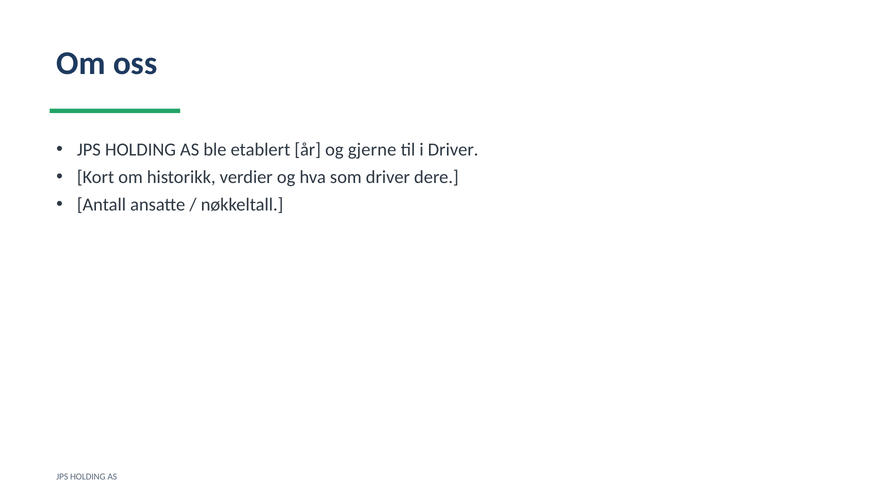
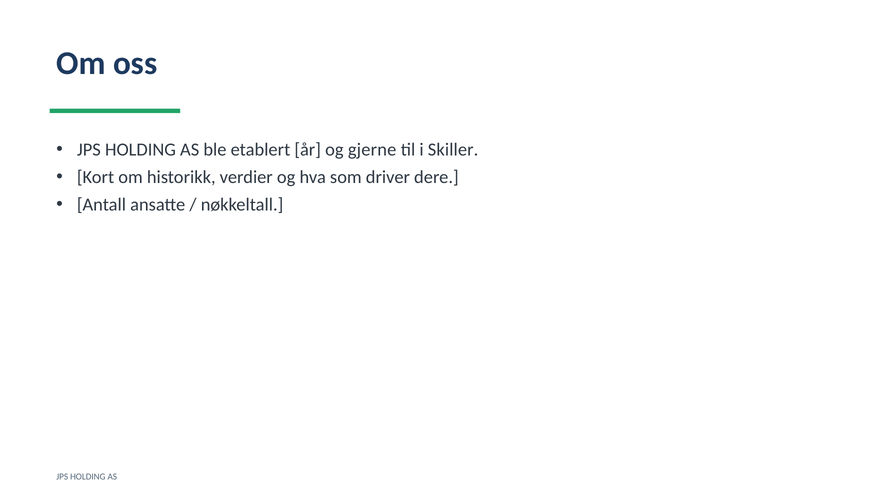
i Driver: Driver -> Skiller
